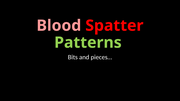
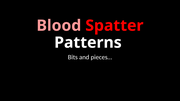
Patterns colour: light green -> white
